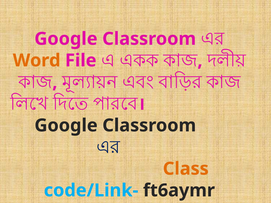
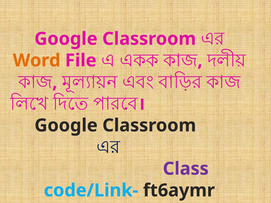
Class colour: orange -> purple
